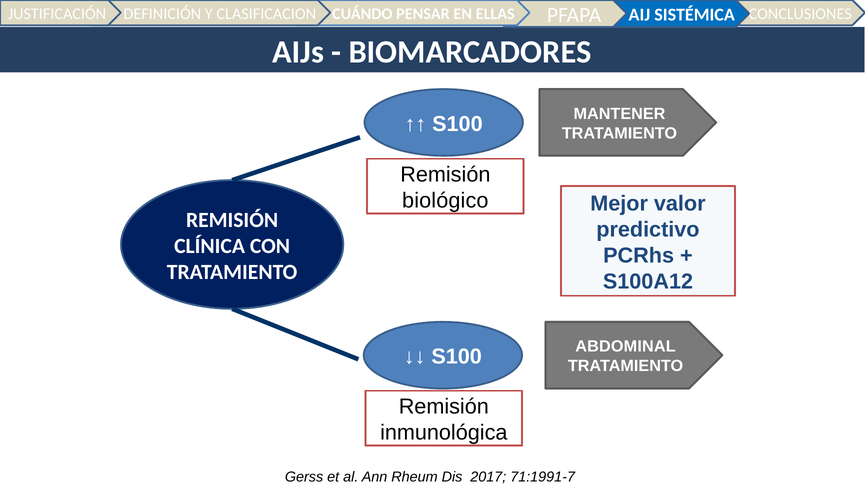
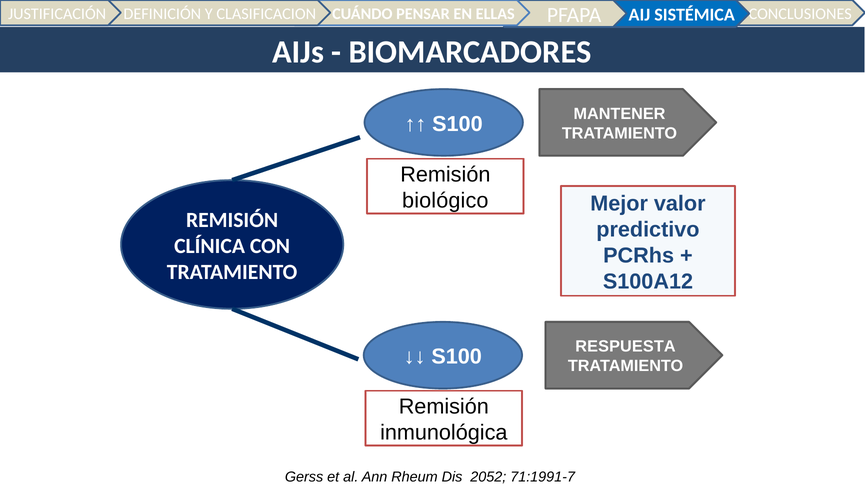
ABDOMINAL: ABDOMINAL -> RESPUESTA
2017: 2017 -> 2052
